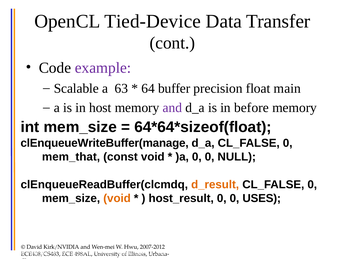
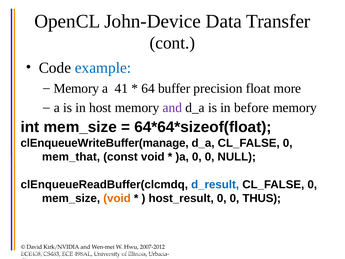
Tied-Device: Tied-Device -> John-Device
example colour: purple -> blue
Scalable at (76, 88): Scalable -> Memory
63: 63 -> 41
main: main -> more
d_result colour: orange -> blue
USES: USES -> THUS
